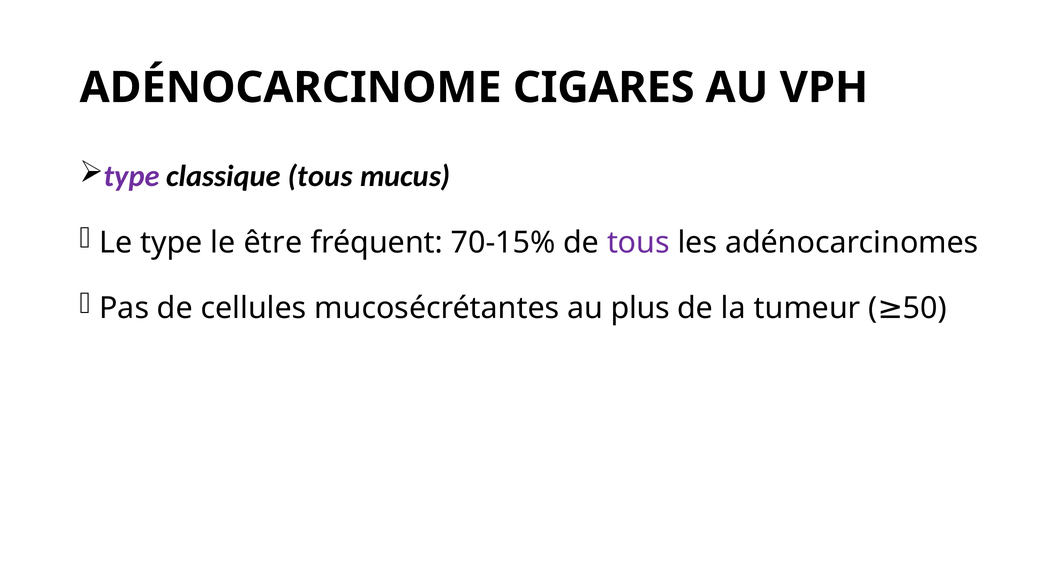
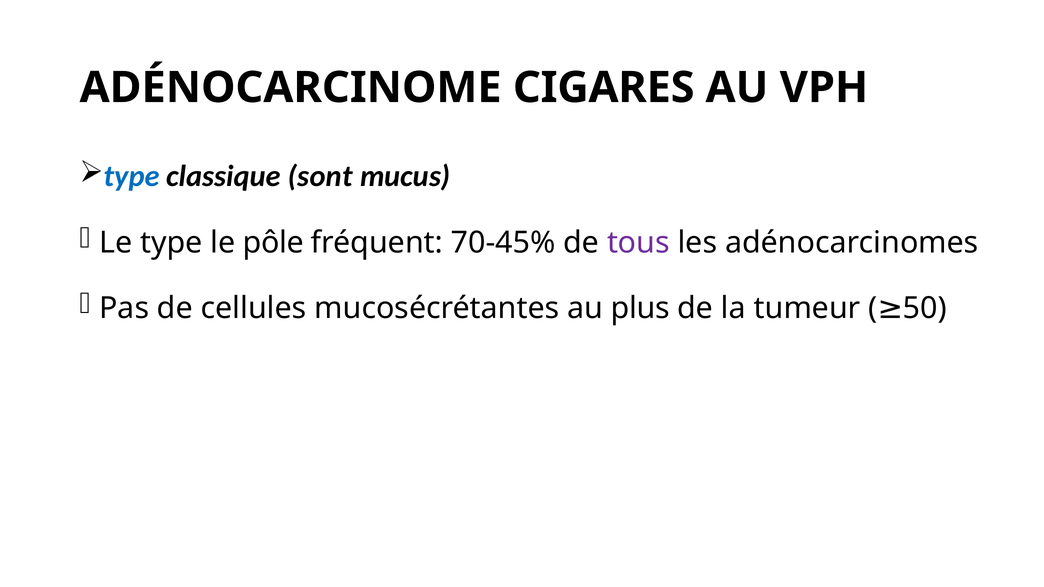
type at (132, 177) colour: purple -> blue
classique tous: tous -> sont
être: être -> pôle
70-15%: 70-15% -> 70-45%
